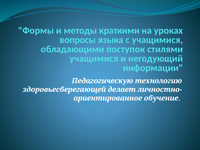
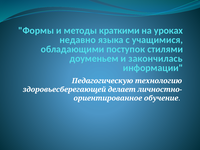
вопросы: вопросы -> недавно
учащимися at (94, 59): учащимися -> доуменьем
негодующий: негодующий -> закончилась
